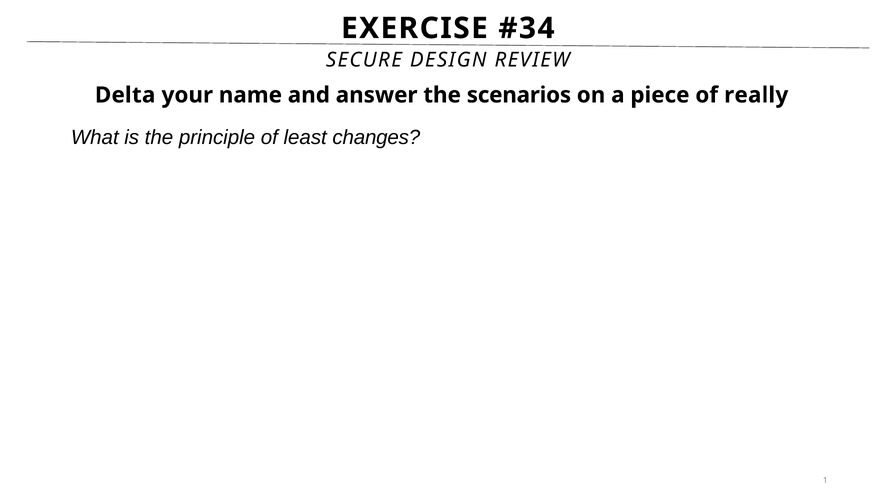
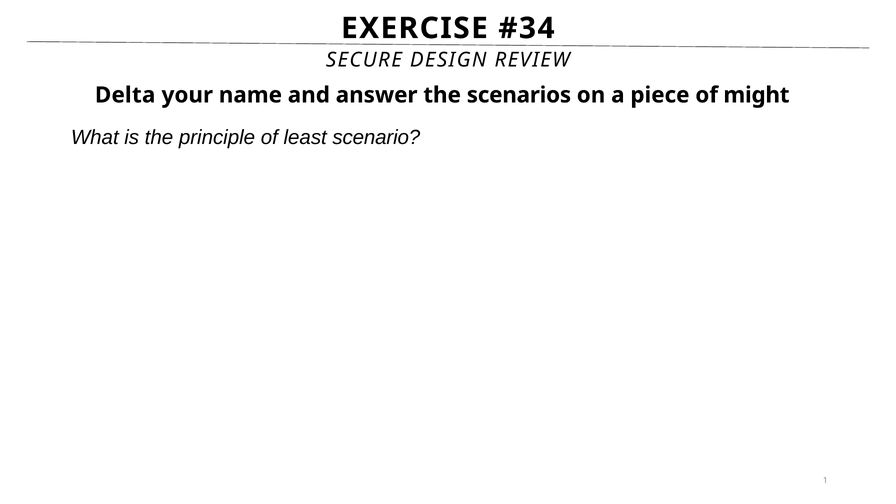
really: really -> might
changes: changes -> scenario
